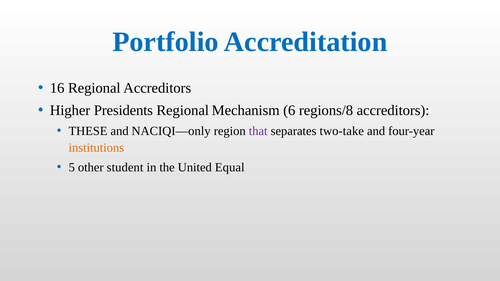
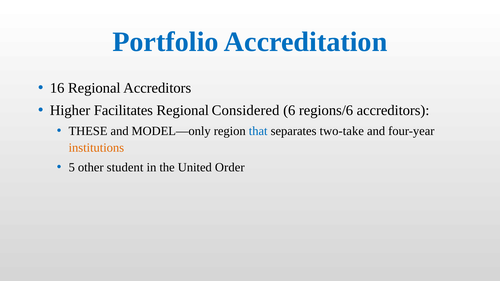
Presidents: Presidents -> Facilitates
Mechanism: Mechanism -> Considered
regions/8: regions/8 -> regions/6
NACIQI—only: NACIQI—only -> MODEL—only
that colour: purple -> blue
Equal: Equal -> Order
